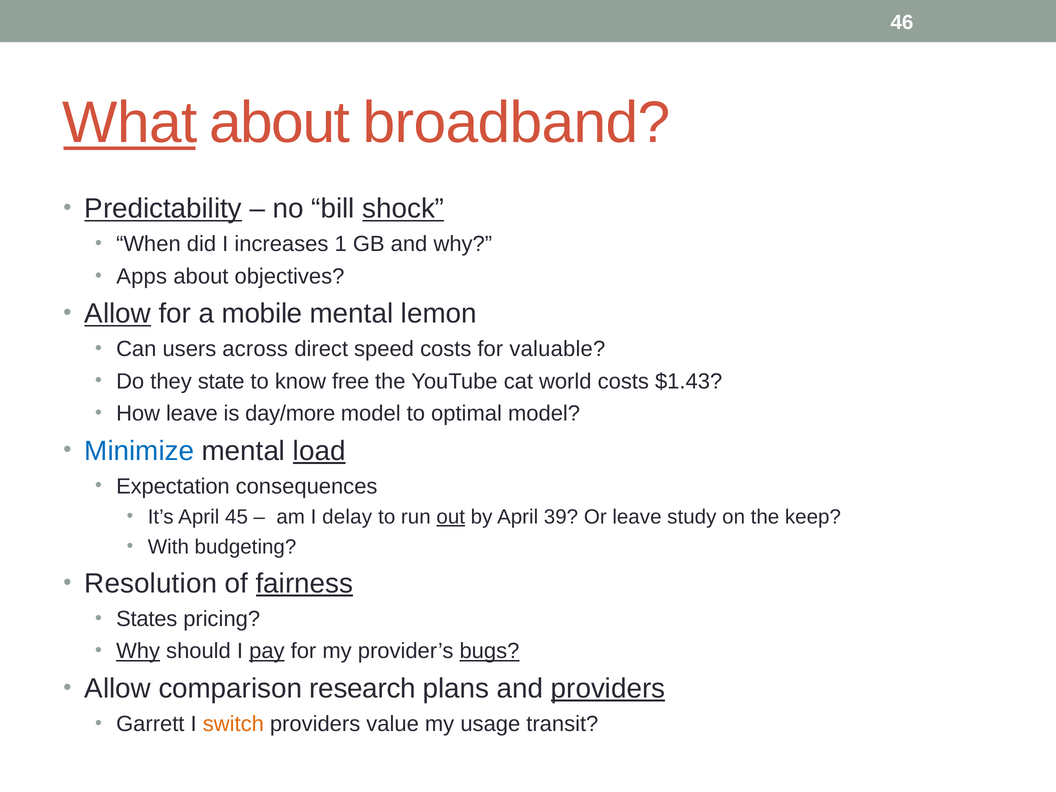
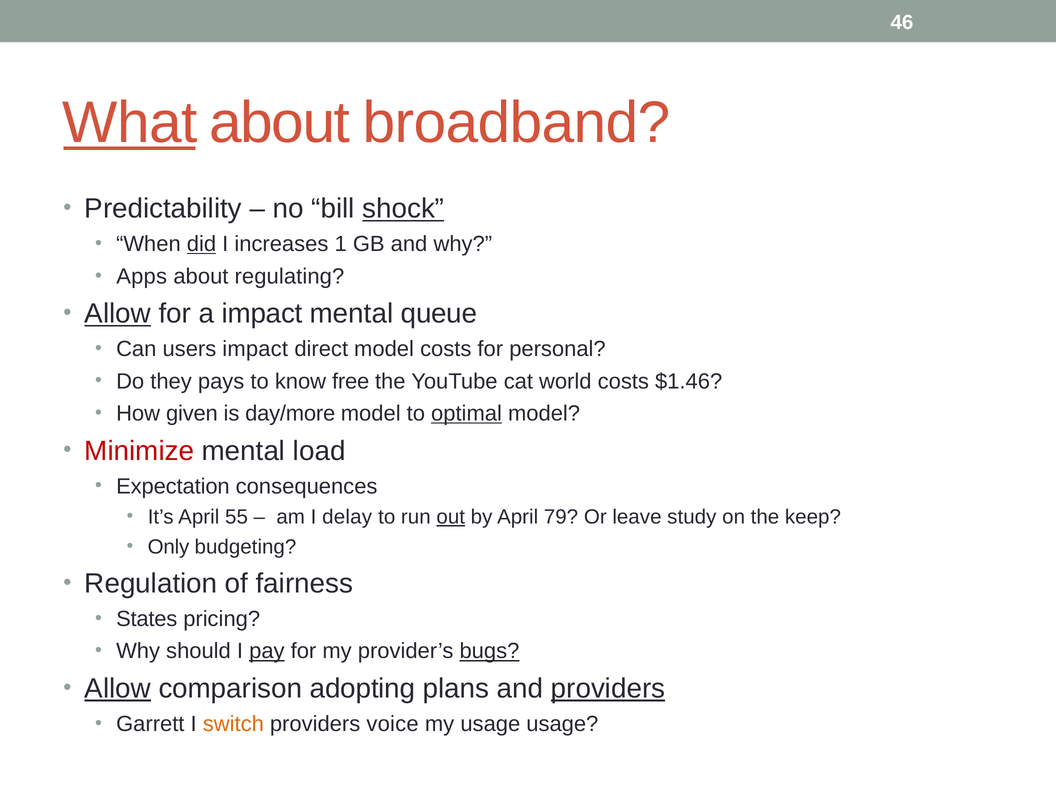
Predictability underline: present -> none
did underline: none -> present
objectives: objectives -> regulating
a mobile: mobile -> impact
lemon: lemon -> queue
users across: across -> impact
direct speed: speed -> model
valuable: valuable -> personal
state: state -> pays
$1.43: $1.43 -> $1.46
How leave: leave -> given
optimal underline: none -> present
Minimize colour: blue -> red
load underline: present -> none
45: 45 -> 55
39: 39 -> 79
With: With -> Only
Resolution: Resolution -> Regulation
fairness underline: present -> none
Why at (138, 651) underline: present -> none
Allow at (118, 689) underline: none -> present
research: research -> adopting
value: value -> voice
usage transit: transit -> usage
